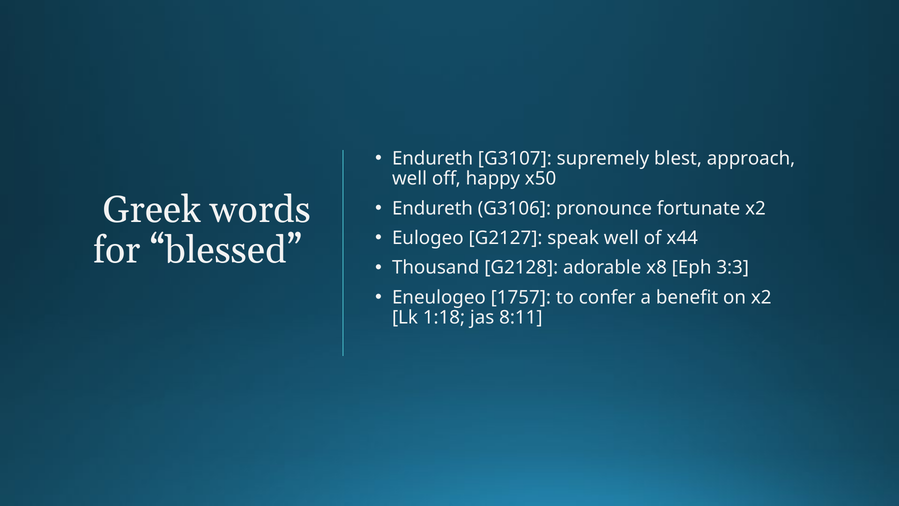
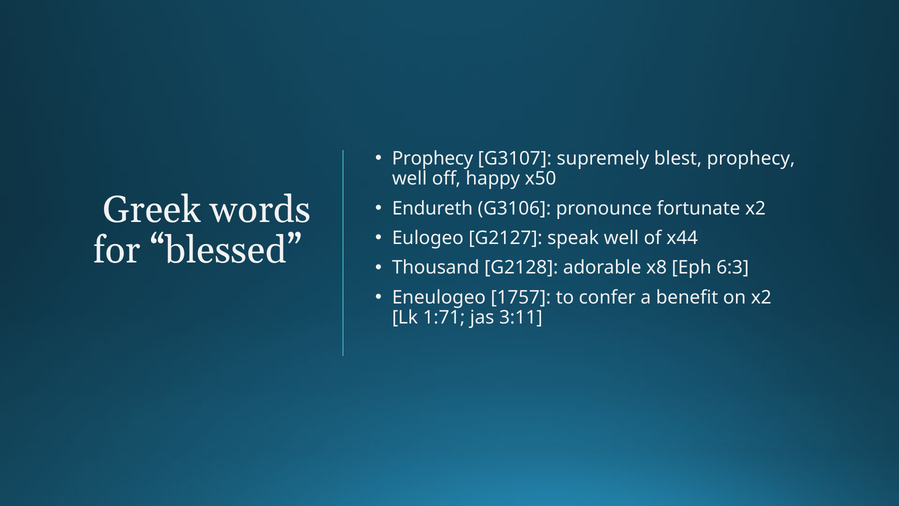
Endureth at (433, 158): Endureth -> Prophecy
blest approach: approach -> prophecy
3:3: 3:3 -> 6:3
1:18: 1:18 -> 1:71
8:11: 8:11 -> 3:11
